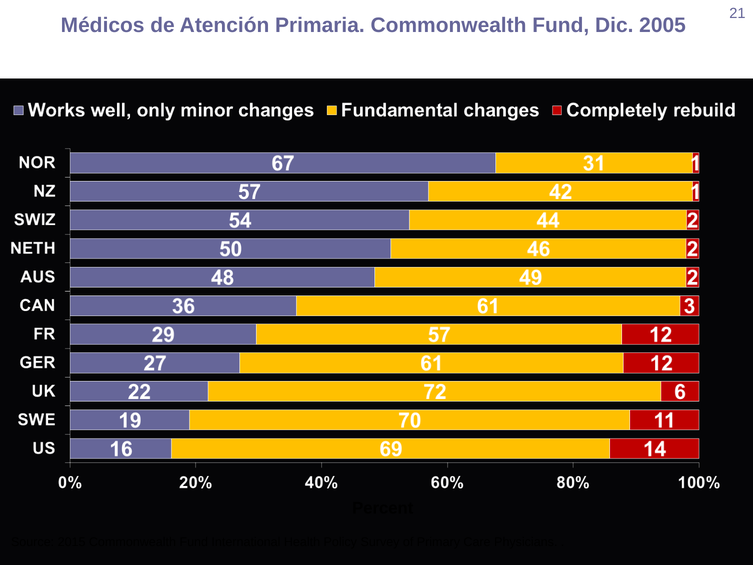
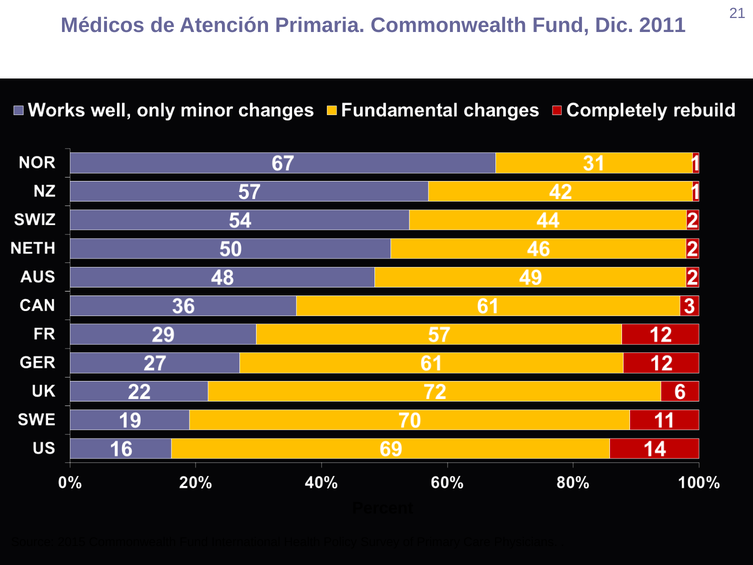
2005: 2005 -> 2011
